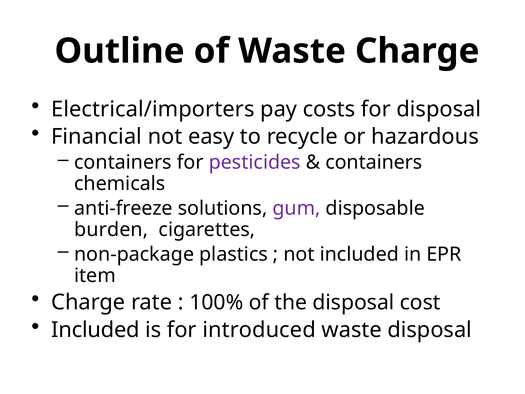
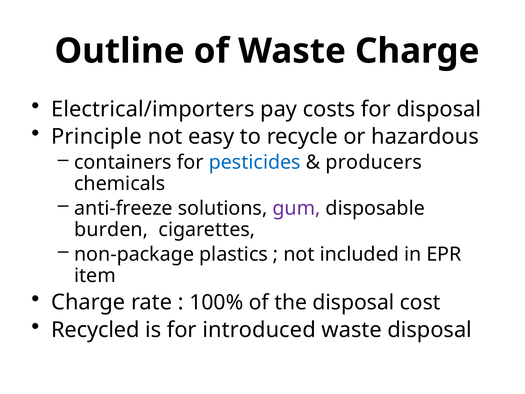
Financial: Financial -> Principle
pesticides colour: purple -> blue
containers at (374, 162): containers -> producers
Included at (95, 330): Included -> Recycled
